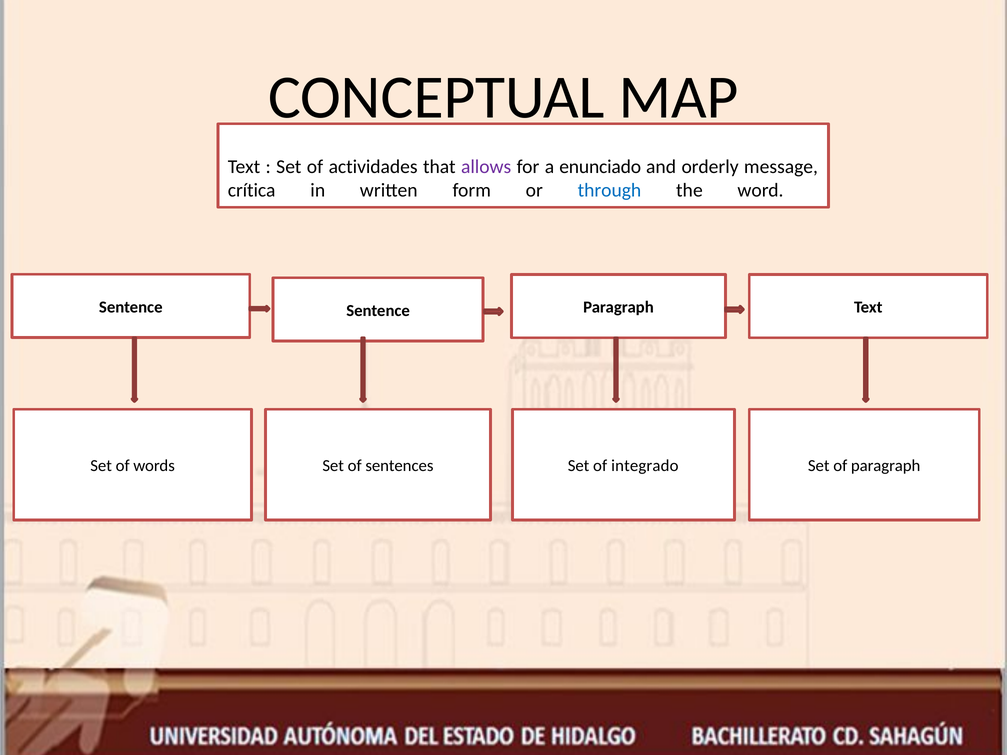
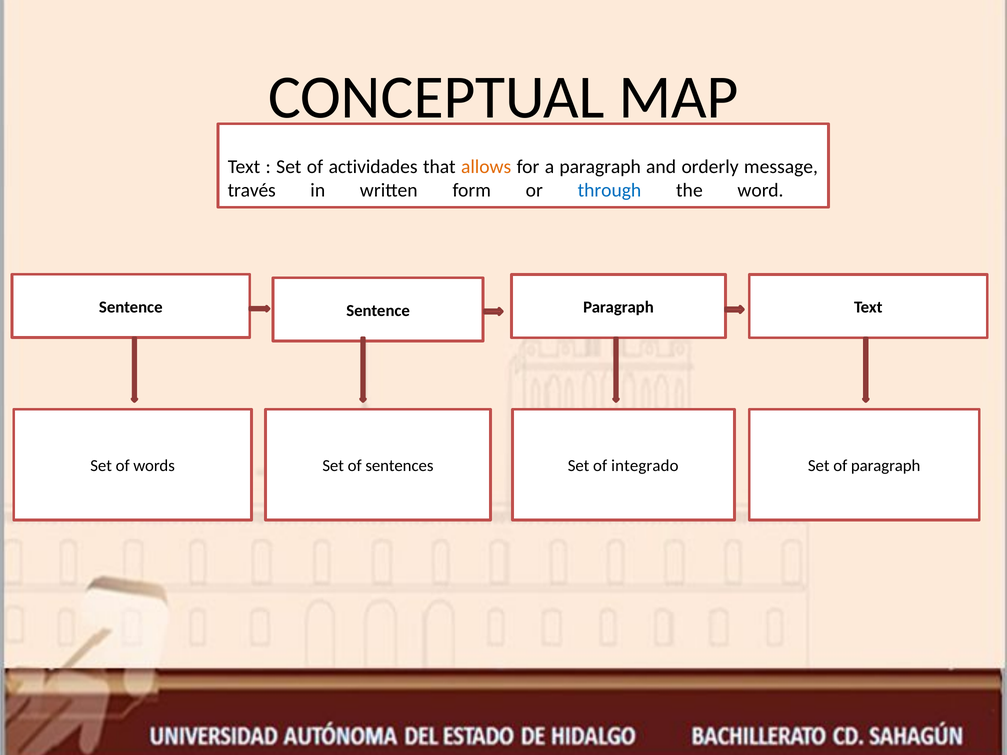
allows colour: purple -> orange
a enunciado: enunciado -> paragraph
crítica: crítica -> través
